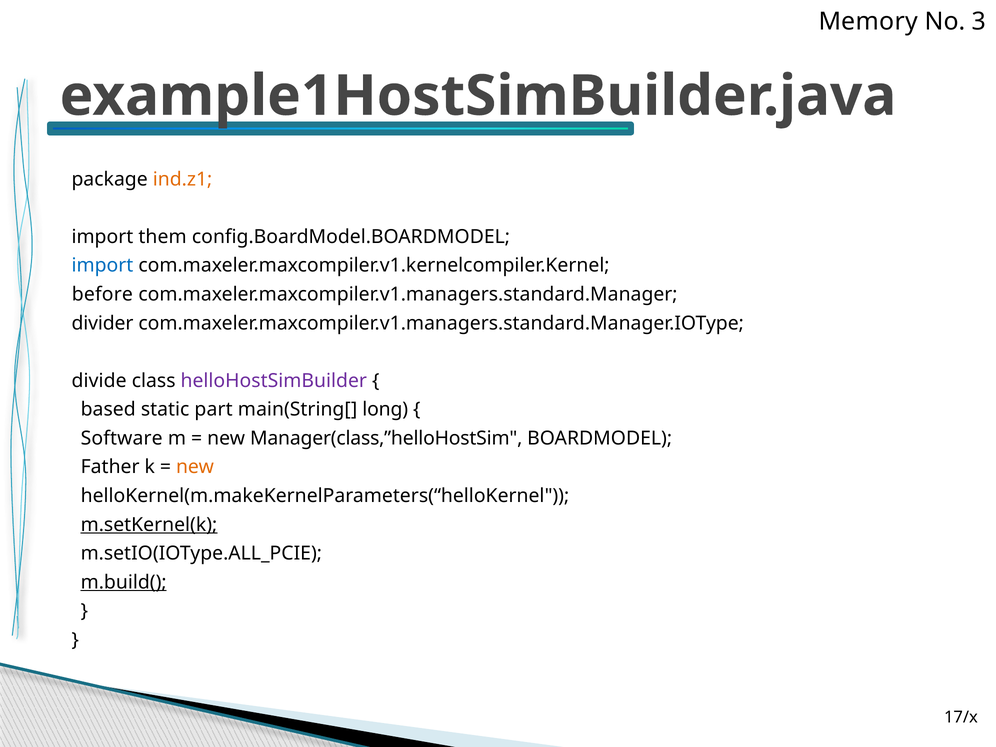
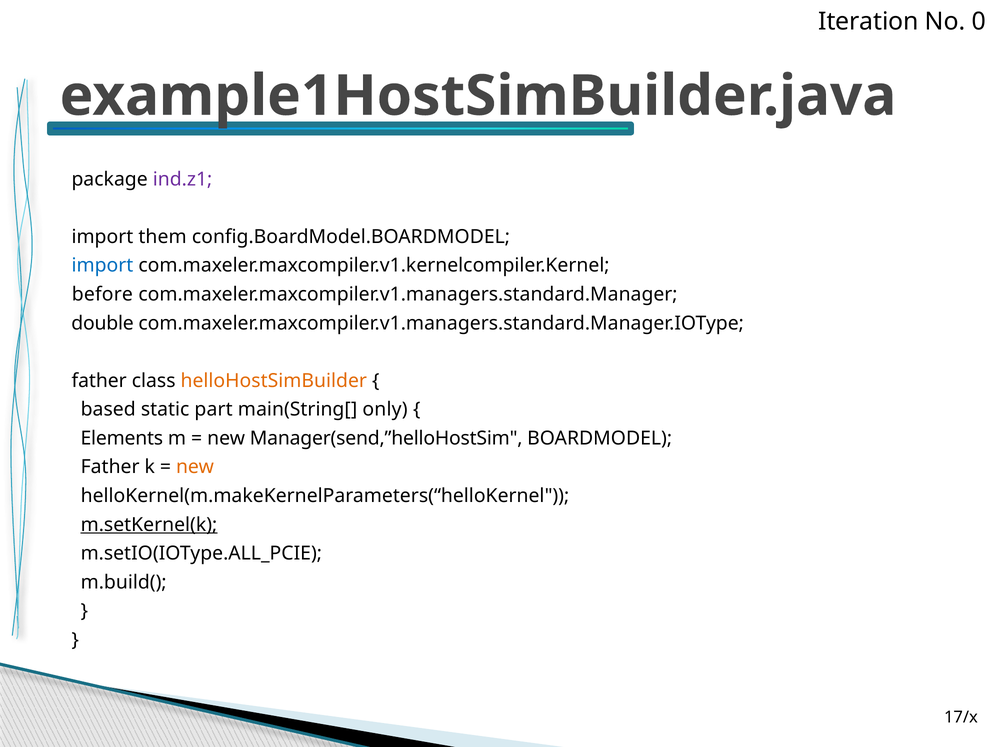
Memory: Memory -> Iteration
3: 3 -> 0
ind.z1 colour: orange -> purple
divider: divider -> double
divide at (99, 381): divide -> father
helloHostSimBuilder colour: purple -> orange
long: long -> only
Software: Software -> Elements
Manager(class,”helloHostSim: Manager(class,”helloHostSim -> Manager(send,”helloHostSim
m.build( underline: present -> none
